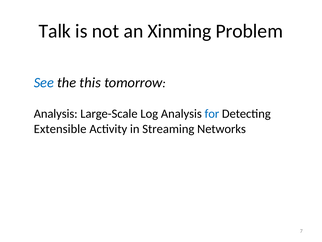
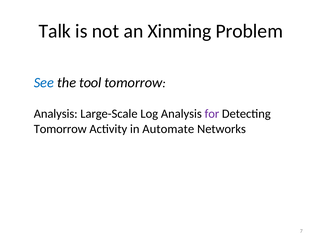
this: this -> tool
for colour: blue -> purple
Extensible at (60, 129): Extensible -> Tomorrow
Streaming: Streaming -> Automate
